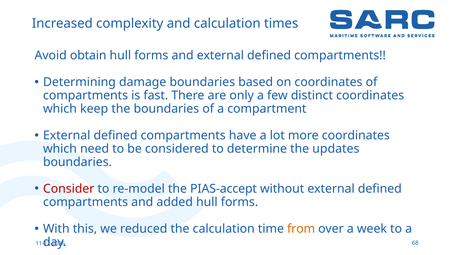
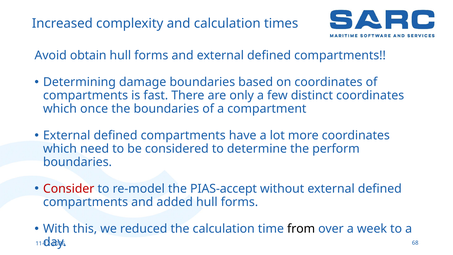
keep: keep -> once
updates: updates -> perform
from colour: orange -> black
